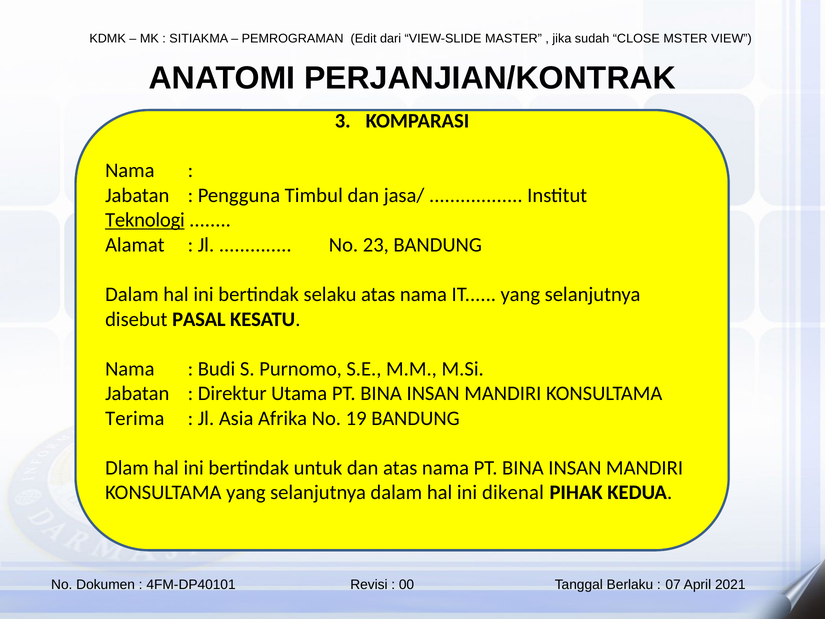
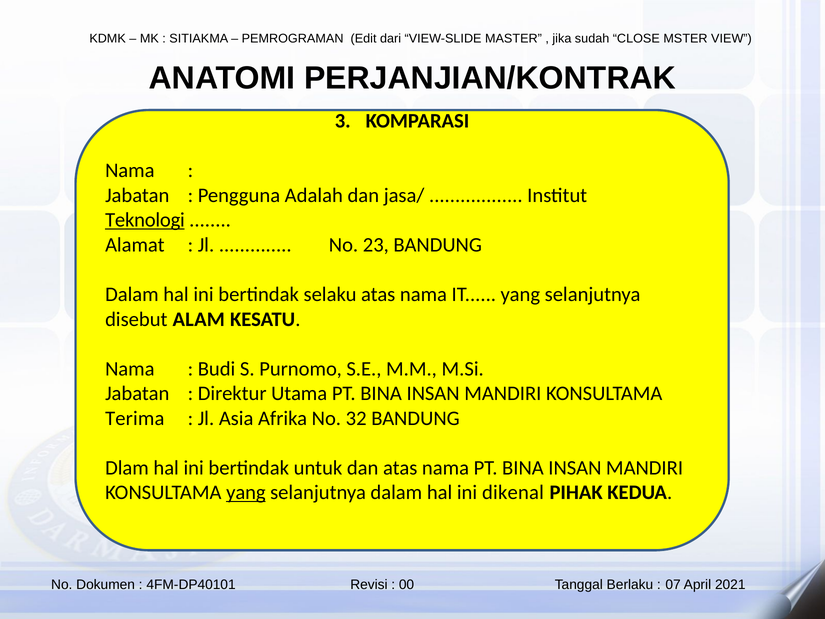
Timbul: Timbul -> Adalah
PASAL: PASAL -> ALAM
No 19: 19 -> 32
yang at (246, 492) underline: none -> present
